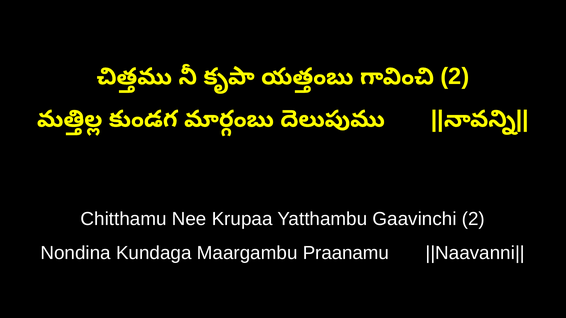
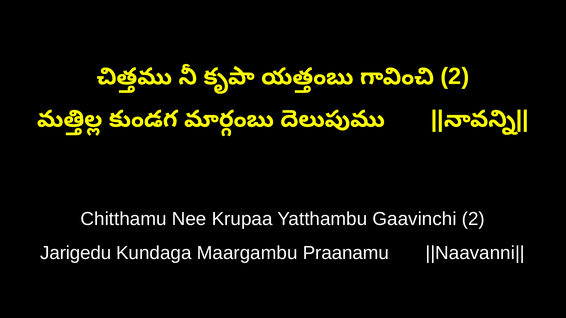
Nondina: Nondina -> Jarigedu
